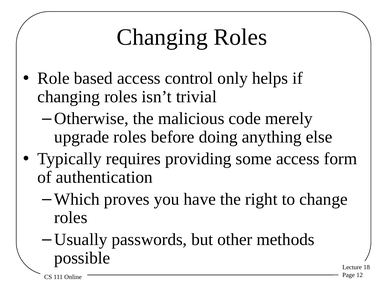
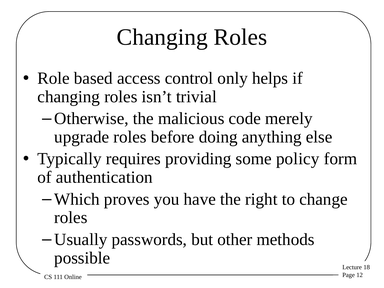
some access: access -> policy
